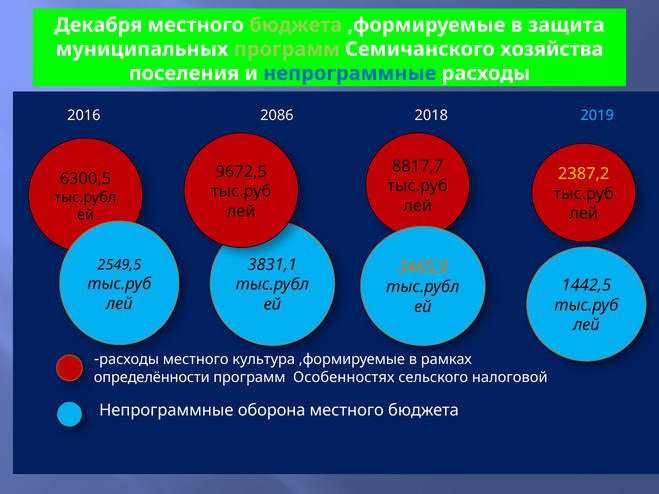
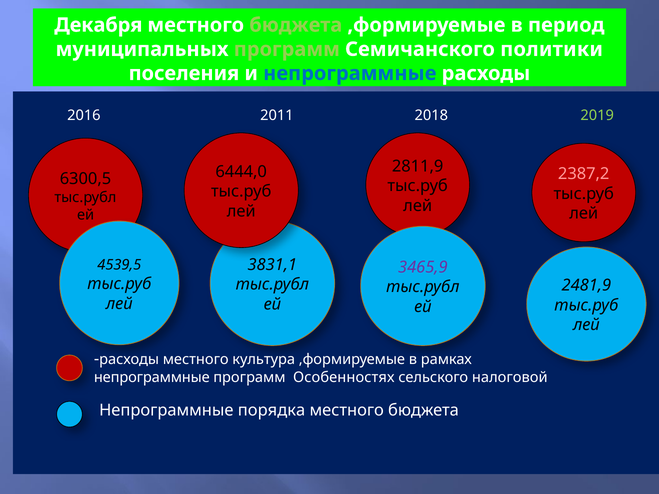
защита: защита -> период
хозяйства: хозяйства -> политики
2086: 2086 -> 2011
2019 colour: light blue -> light green
8817,7: 8817,7 -> 2811,9
9672,5: 9672,5 -> 6444,0
2387,2 colour: yellow -> pink
2549,5: 2549,5 -> 4539,5
3465,9 colour: orange -> purple
1442,5: 1442,5 -> 2481,9
определённости at (152, 378): определённости -> непрограммные
оборона: оборона -> порядка
